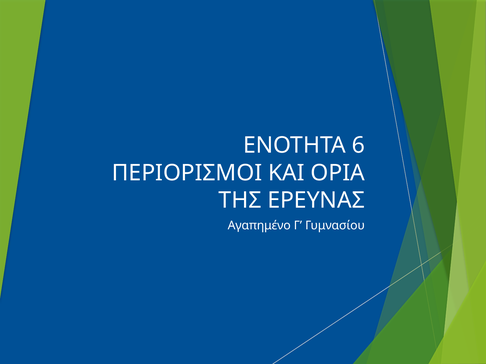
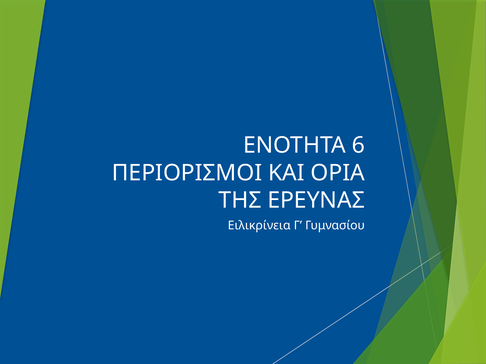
Αγαπημένο: Αγαπημένο -> Ειλικρίνεια
